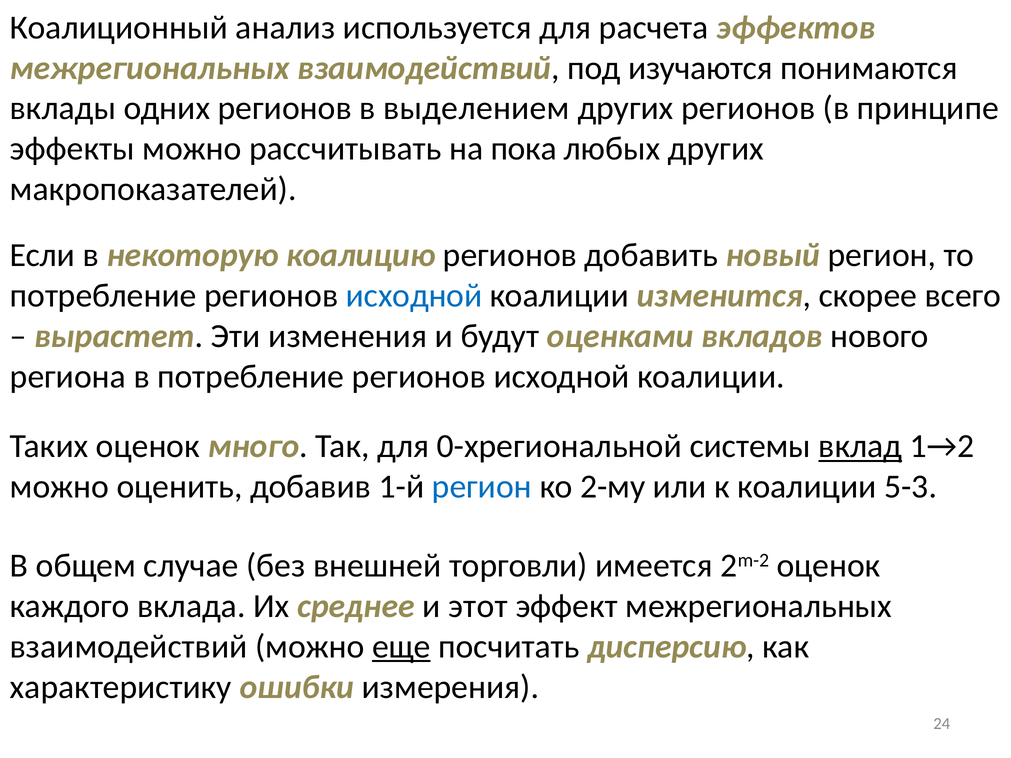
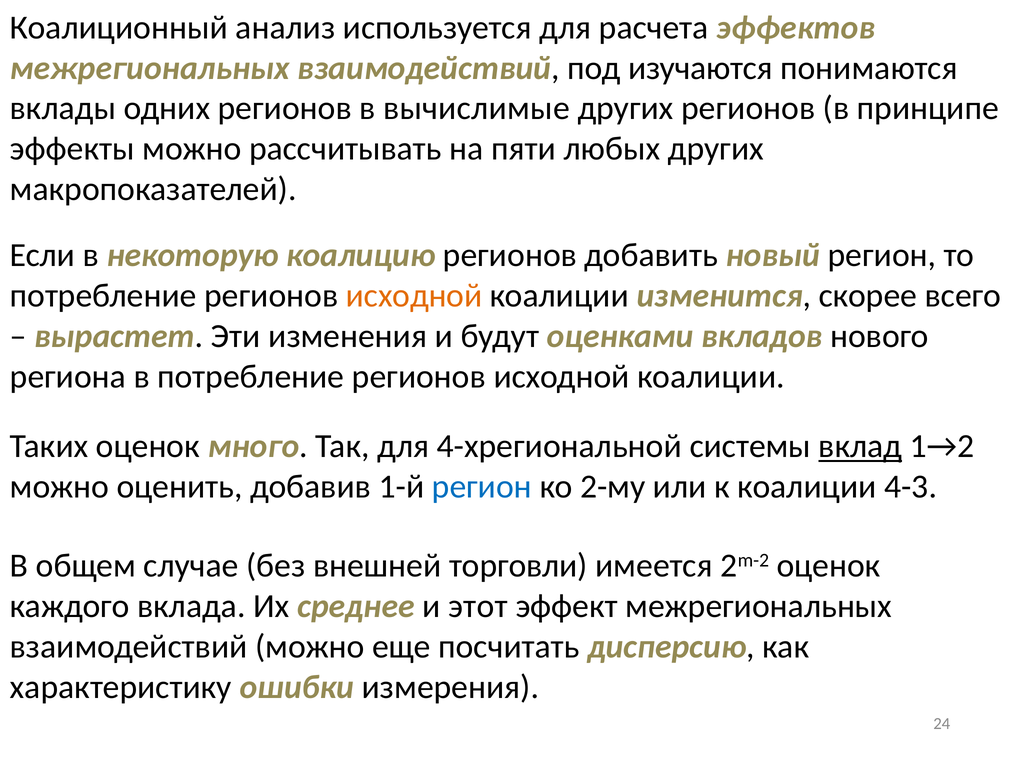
выделением: выделением -> вычислимые
пока: пока -> пяти
исходной at (414, 296) colour: blue -> orange
0-хрегиональной: 0-хрегиональной -> 4-хрегиональной
5-3: 5-3 -> 4-3
еще underline: present -> none
